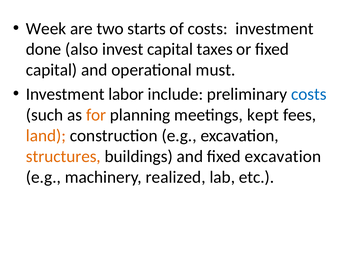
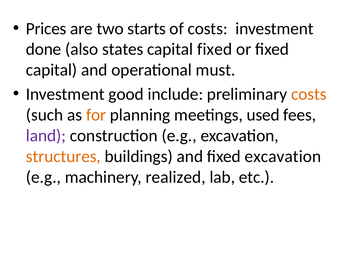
Week: Week -> Prices
invest: invest -> states
capital taxes: taxes -> fixed
labor: labor -> good
costs at (309, 94) colour: blue -> orange
kept: kept -> used
land colour: orange -> purple
